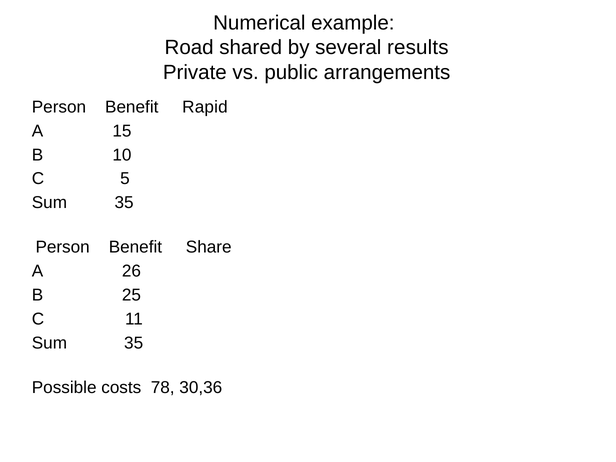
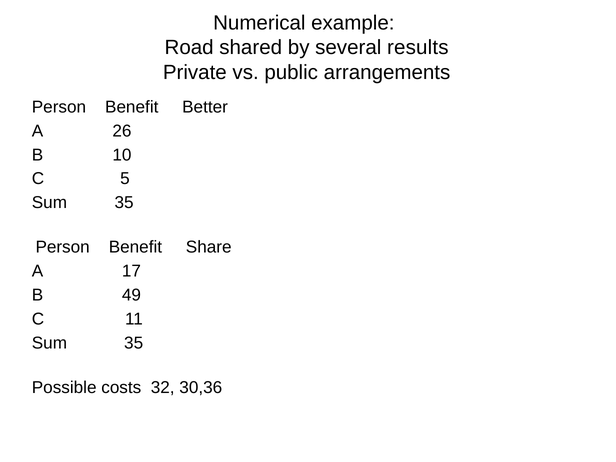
Rapid: Rapid -> Better
15: 15 -> 26
26: 26 -> 17
25: 25 -> 49
78: 78 -> 32
